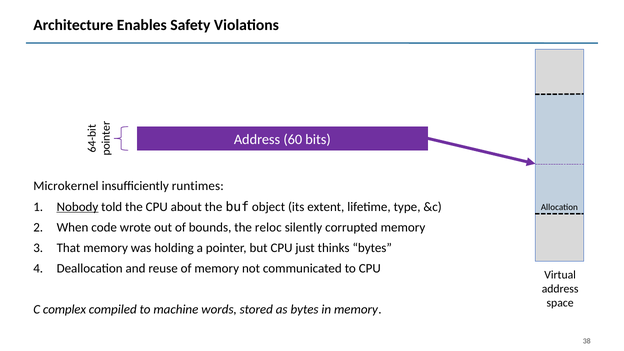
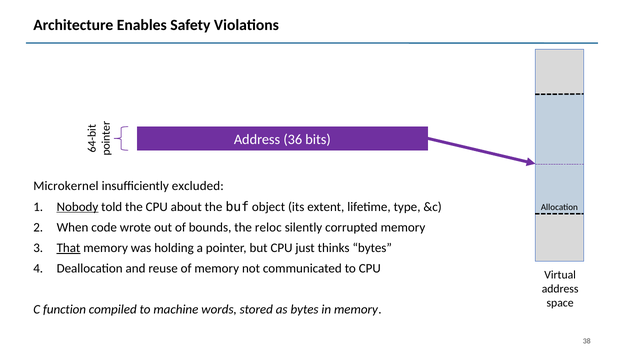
60: 60 -> 36
runtimes: runtimes -> excluded
That underline: none -> present
complex: complex -> function
